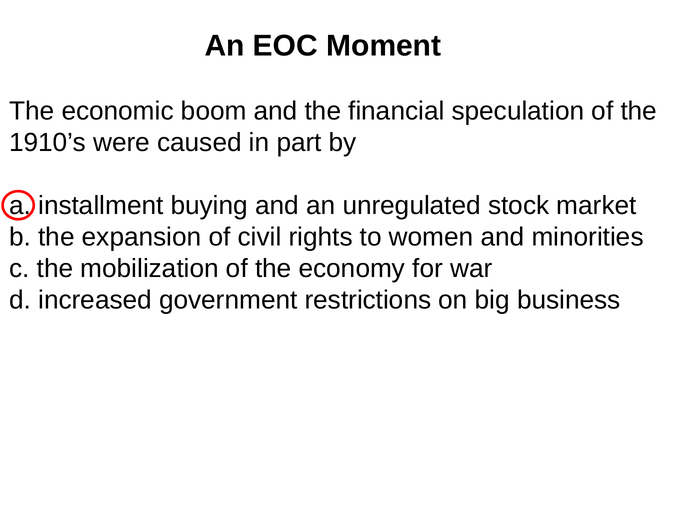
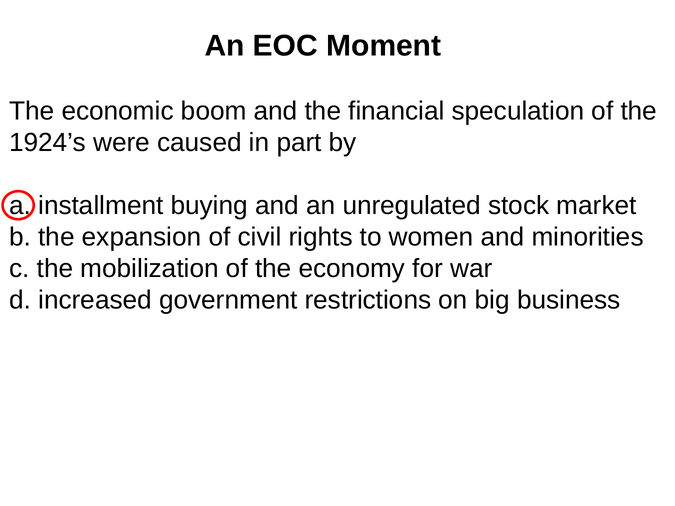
1910’s: 1910’s -> 1924’s
